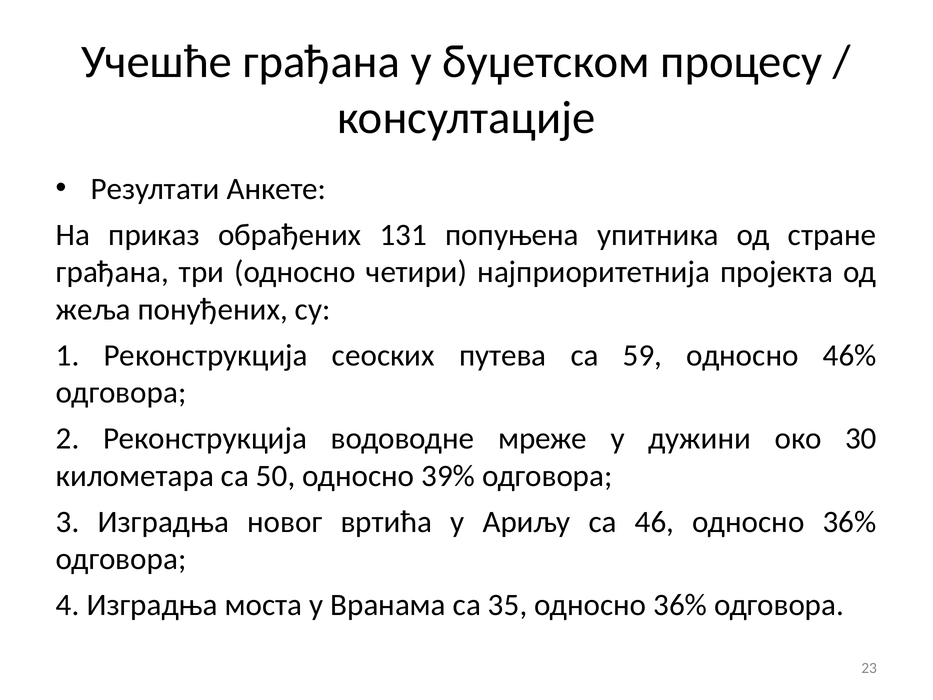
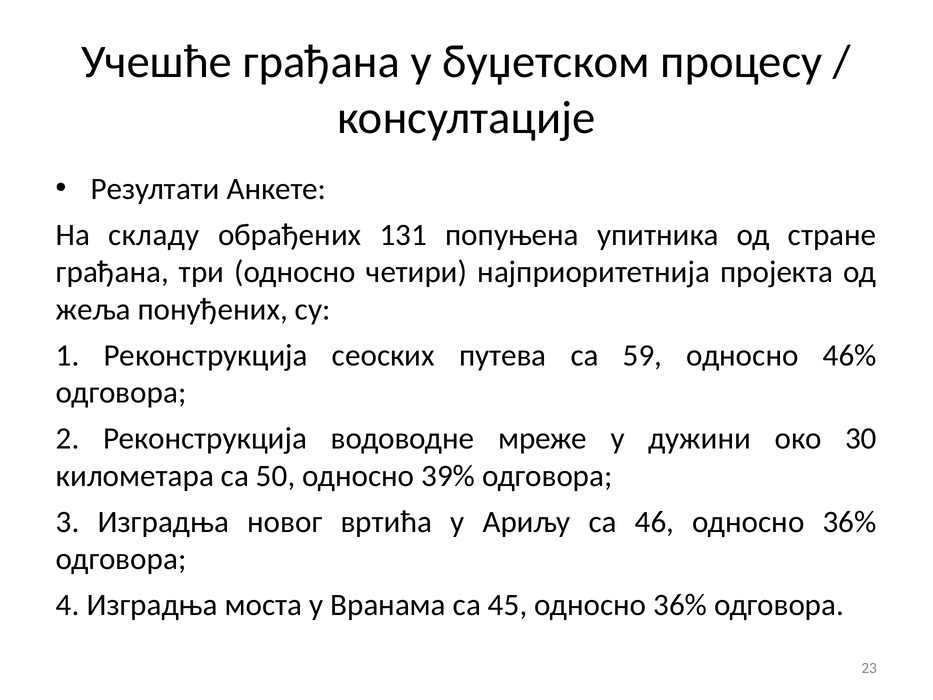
приказ: приказ -> складу
35: 35 -> 45
